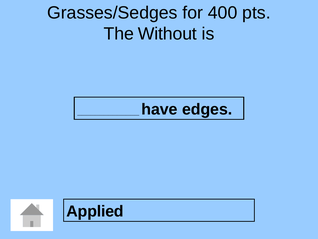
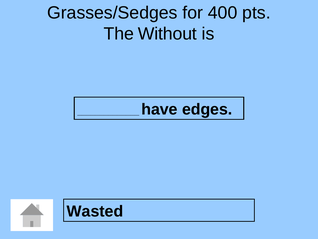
Applied: Applied -> Wasted
